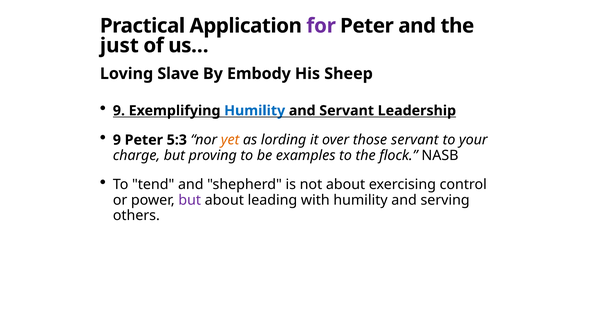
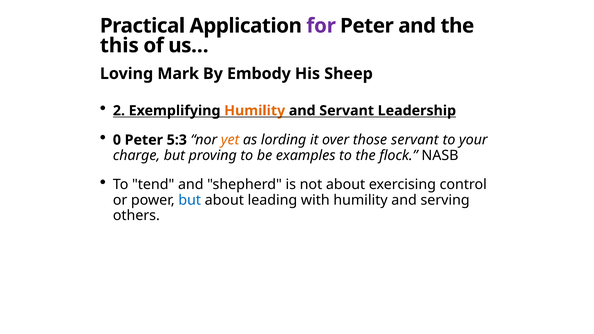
just: just -> this
Slave: Slave -> Mark
9 at (119, 111): 9 -> 2
Humility at (255, 111) colour: blue -> orange
9 at (117, 140): 9 -> 0
but at (190, 200) colour: purple -> blue
